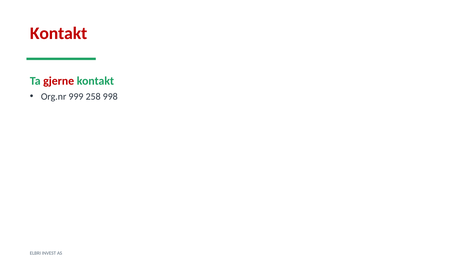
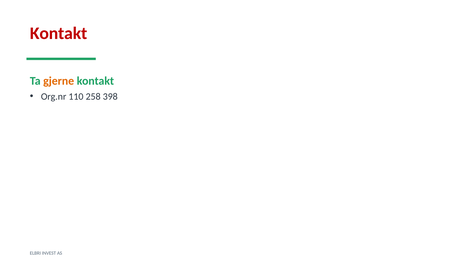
gjerne colour: red -> orange
999: 999 -> 110
998: 998 -> 398
